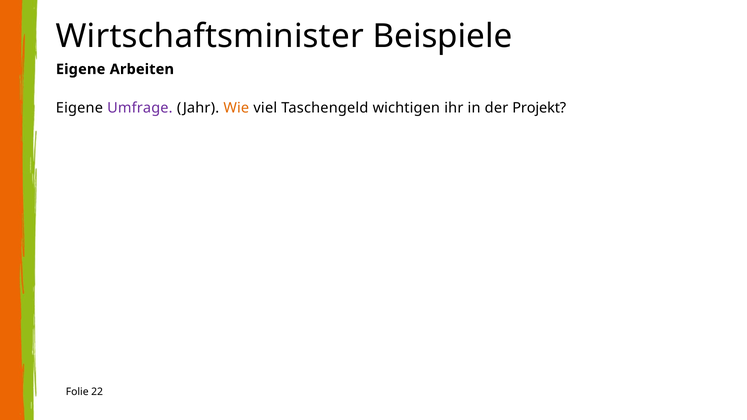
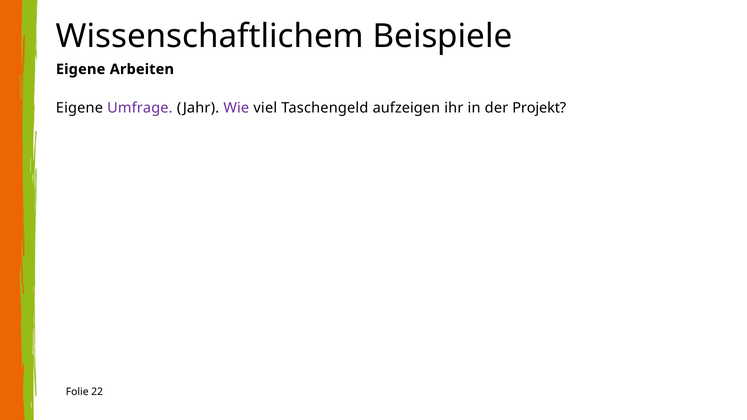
Wirtschaftsminister: Wirtschaftsminister -> Wissenschaftlichem
Wie colour: orange -> purple
wichtigen: wichtigen -> aufzeigen
